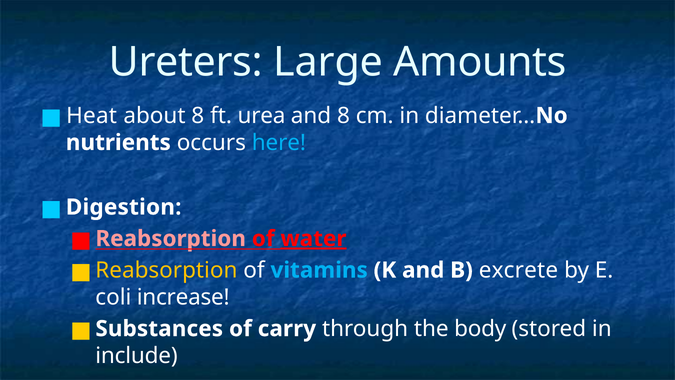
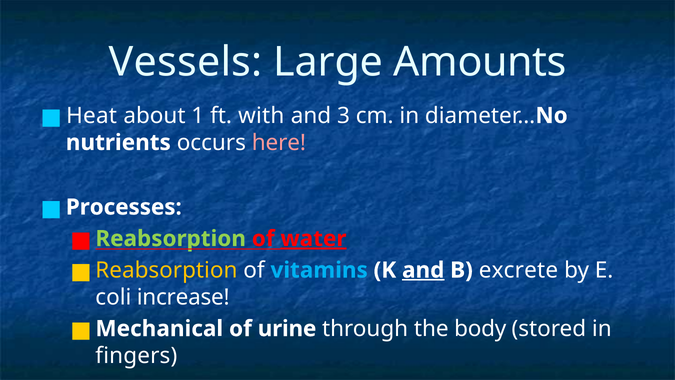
Ureters: Ureters -> Vessels
about 8: 8 -> 1
urea: urea -> with
and 8: 8 -> 3
here colour: light blue -> pink
Digestion: Digestion -> Processes
Reabsorption at (171, 238) colour: pink -> light green
and at (423, 270) underline: none -> present
Substances: Substances -> Mechanical
carry: carry -> urine
include: include -> fingers
